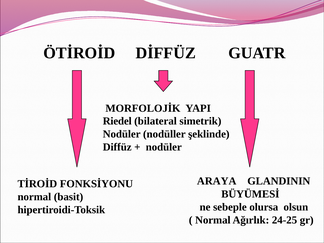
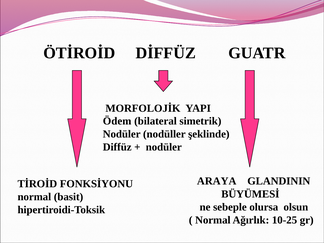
Riedel: Riedel -> Ödem
24-25: 24-25 -> 10-25
